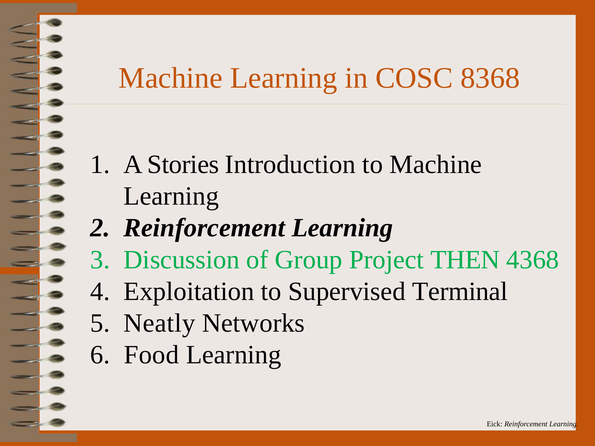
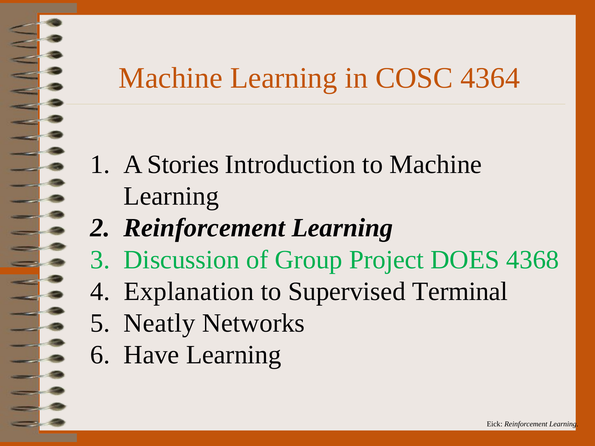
8368: 8368 -> 4364
THEN: THEN -> DOES
Exploitation: Exploitation -> Explanation
Food: Food -> Have
